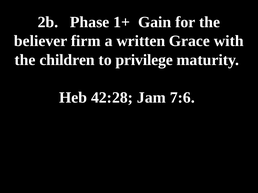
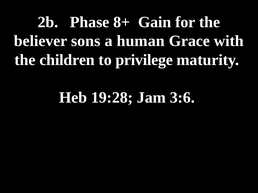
1+: 1+ -> 8+
firm: firm -> sons
written: written -> human
42:28: 42:28 -> 19:28
7:6: 7:6 -> 3:6
